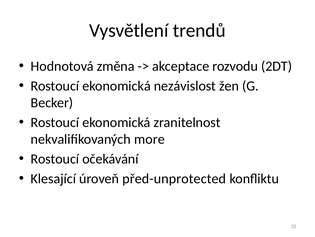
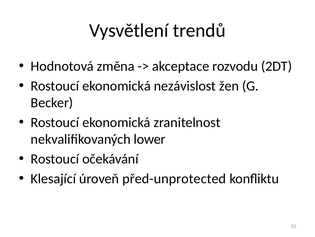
more: more -> lower
